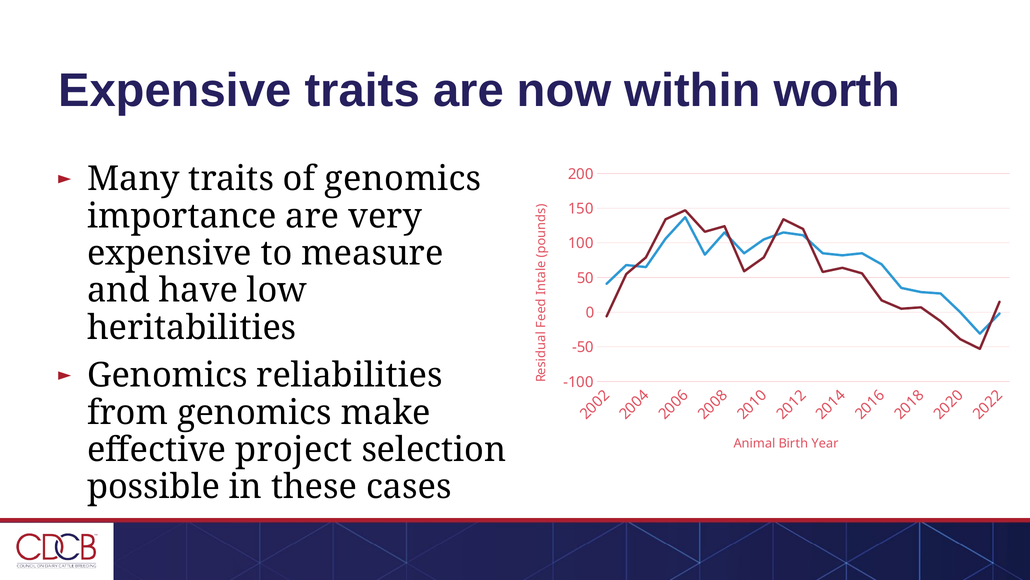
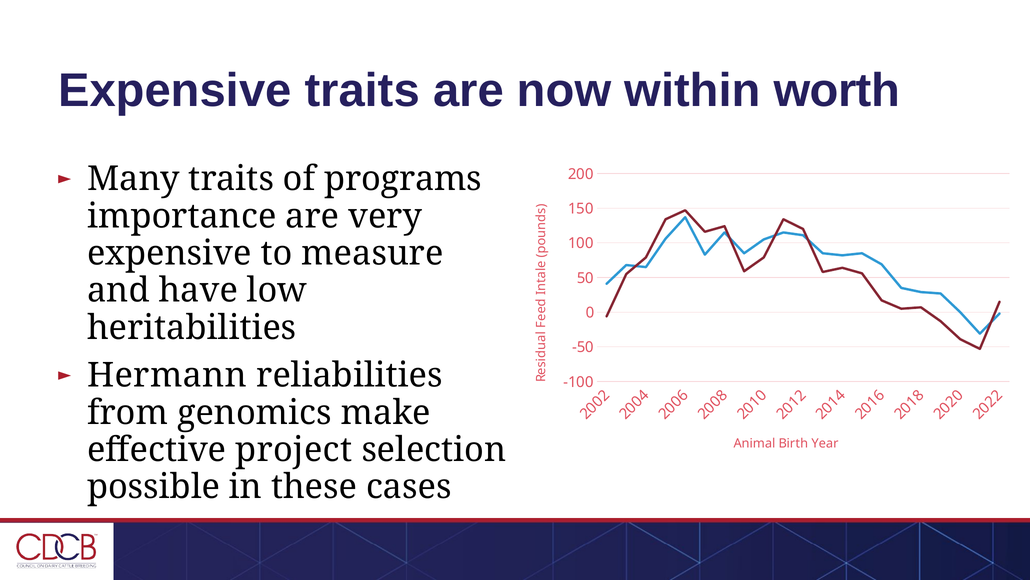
of genomics: genomics -> programs
Genomics at (167, 375): Genomics -> Hermann
